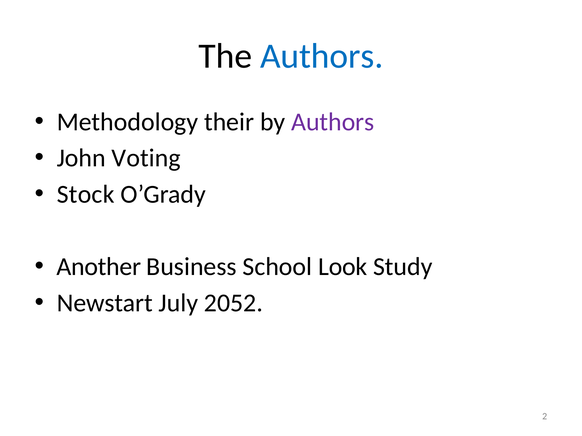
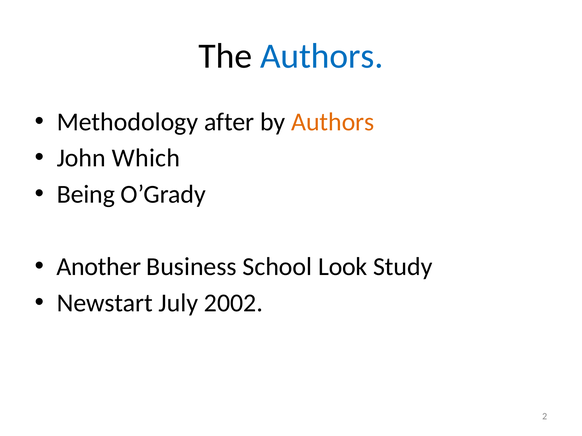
their: their -> after
Authors at (333, 122) colour: purple -> orange
Voting: Voting -> Which
Stock: Stock -> Being
2052: 2052 -> 2002
